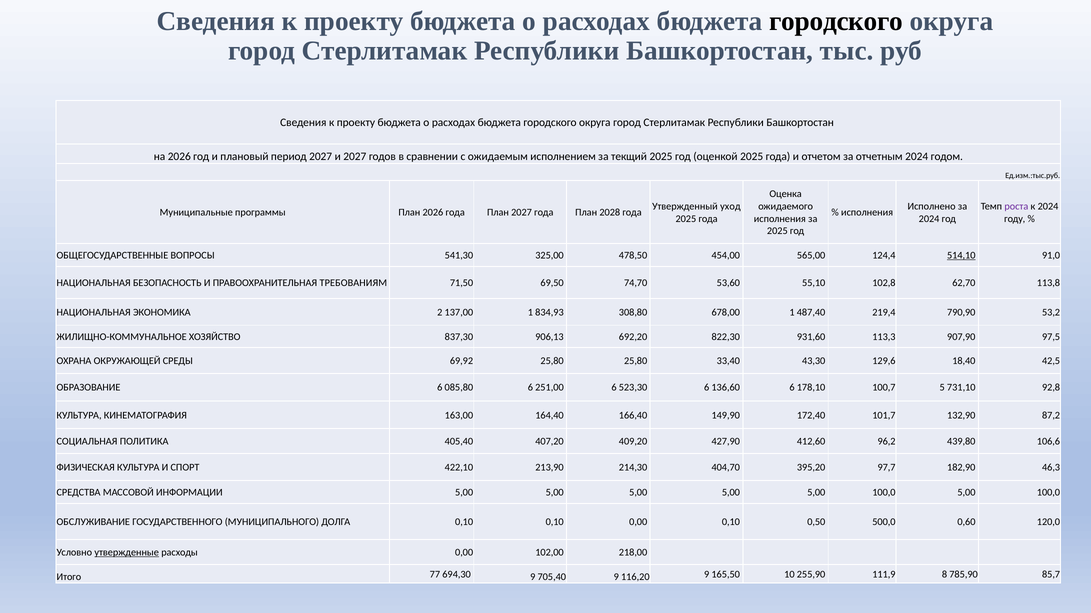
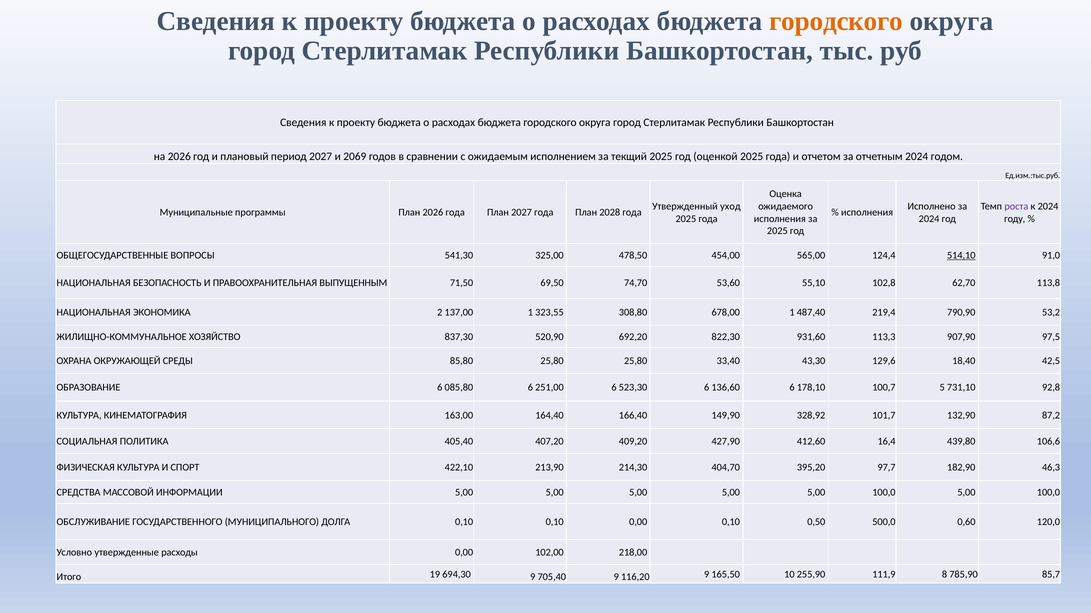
городского at (836, 21) colour: black -> orange
и 2027: 2027 -> 2069
ТРЕБОВАНИЯМ: ТРЕБОВАНИЯМ -> ВЫПУЩЕННЫМ
834,93: 834,93 -> 323,55
906,13: 906,13 -> 520,90
69,92: 69,92 -> 85,80
172,40: 172,40 -> 328,92
96,2: 96,2 -> 16,4
утвержденные underline: present -> none
77: 77 -> 19
